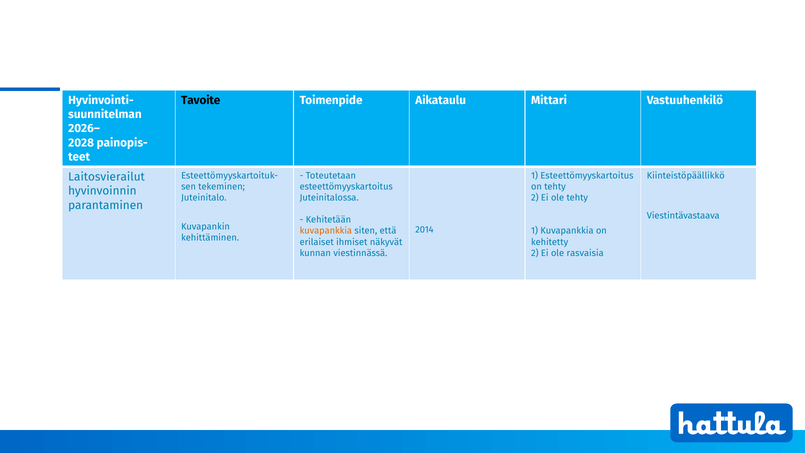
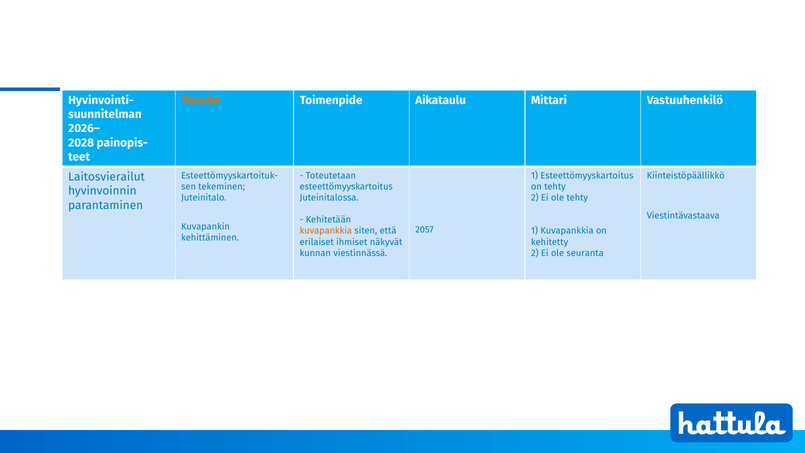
Tavoite colour: black -> orange
2014: 2014 -> 2057
rasvaisia: rasvaisia -> seuranta
